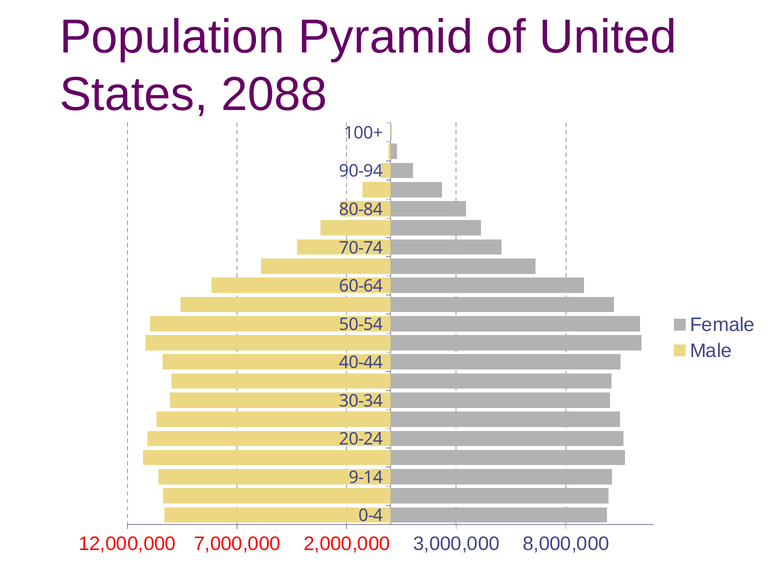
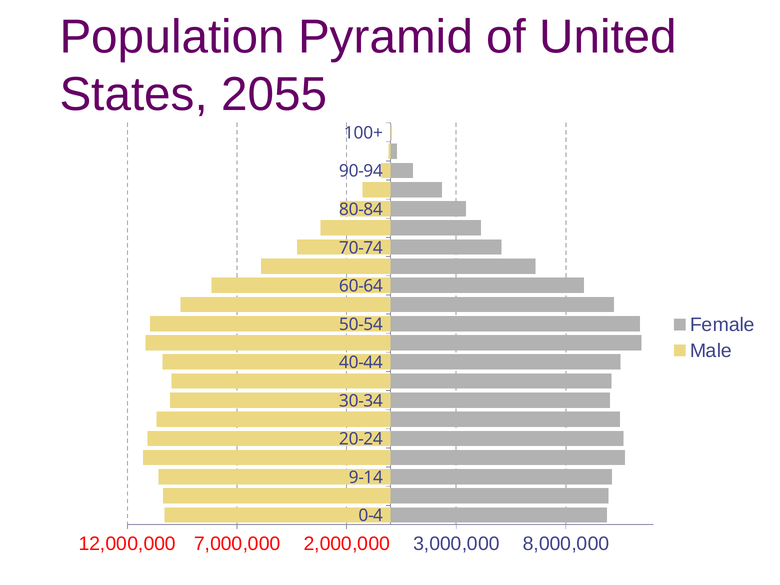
2088: 2088 -> 2055
